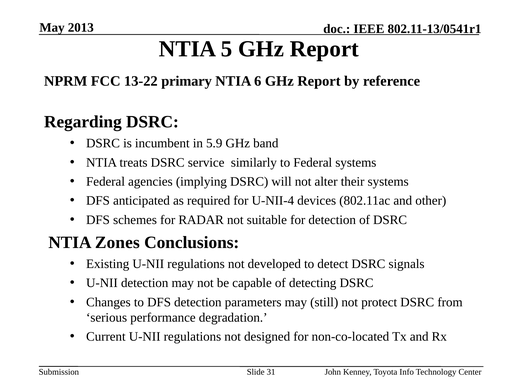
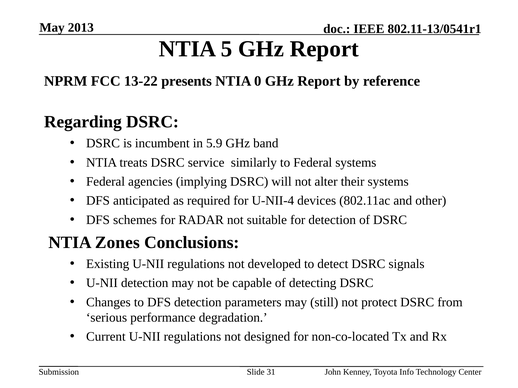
primary: primary -> presents
6: 6 -> 0
